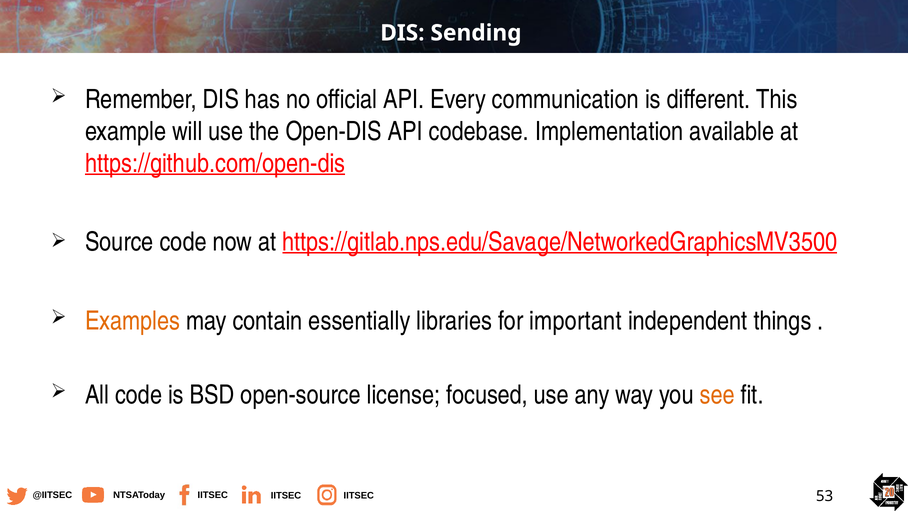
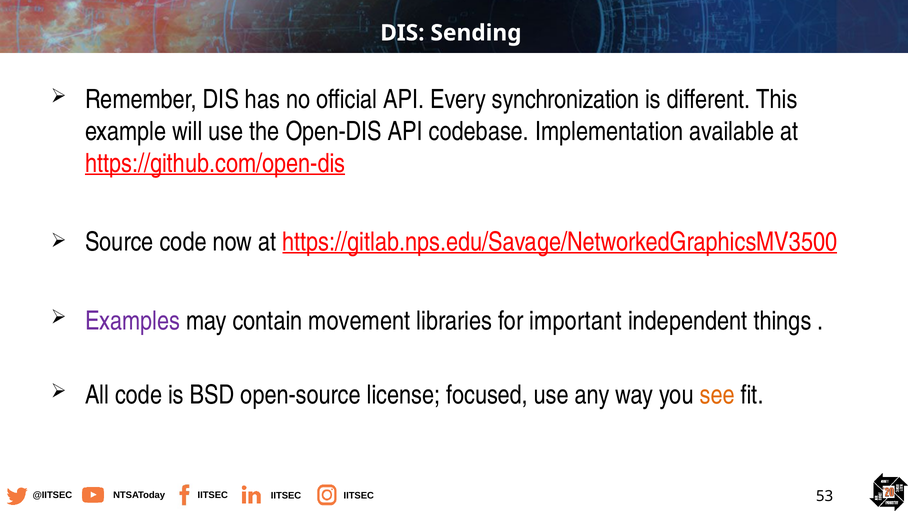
communication: communication -> synchronization
Examples colour: orange -> purple
essentially: essentially -> movement
